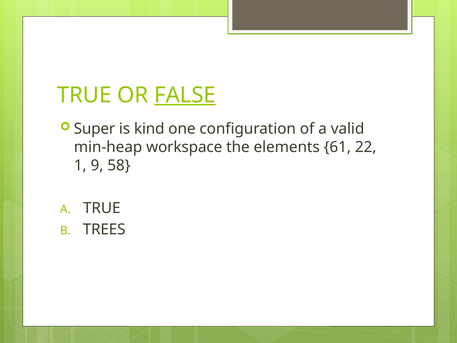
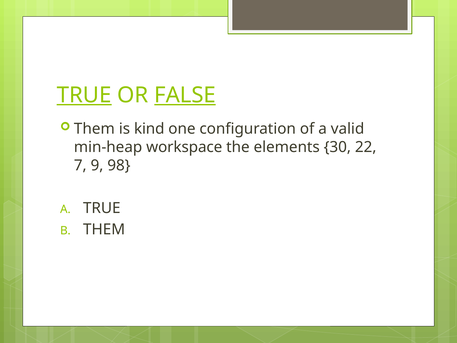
TRUE at (84, 95) underline: none -> present
Super at (94, 129): Super -> Them
61: 61 -> 30
1: 1 -> 7
58: 58 -> 98
TREES at (104, 229): TREES -> THEM
